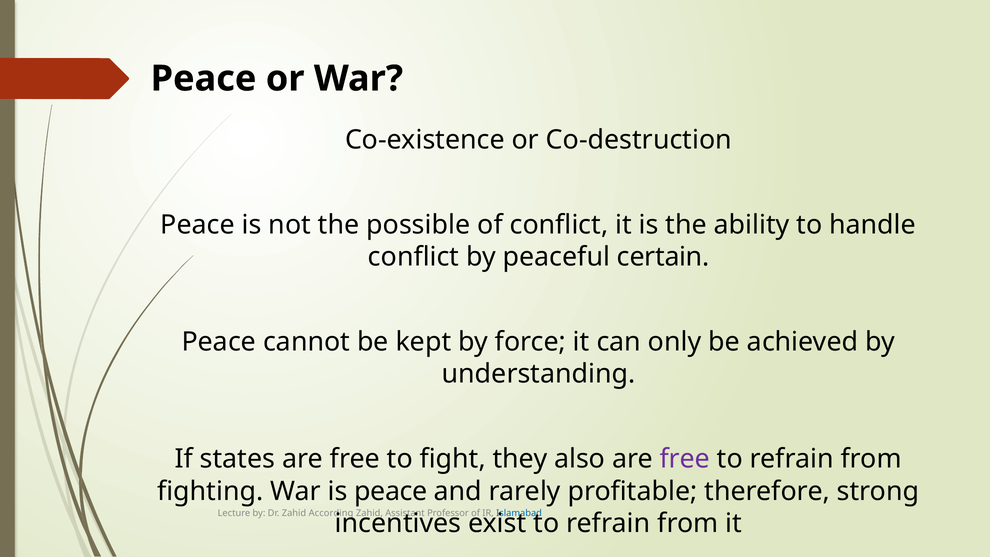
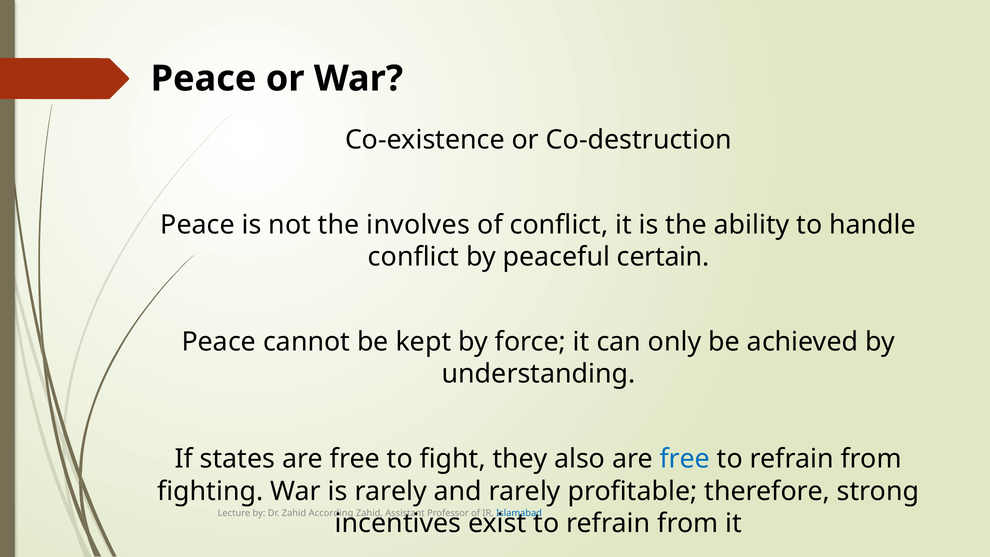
possible: possible -> involves
free at (685, 459) colour: purple -> blue
is peace: peace -> rarely
